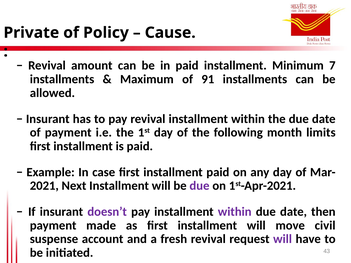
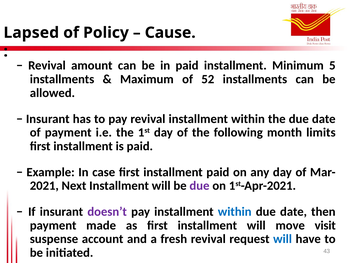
Private: Private -> Lapsed
7: 7 -> 5
91: 91 -> 52
within at (235, 212) colour: purple -> blue
civil: civil -> visit
will at (283, 239) colour: purple -> blue
